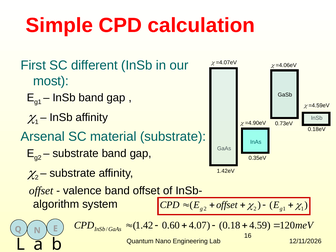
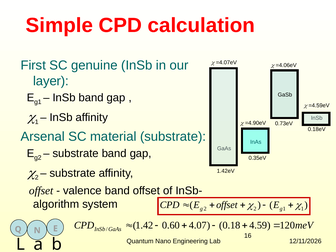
different: different -> genuine
most: most -> layer
